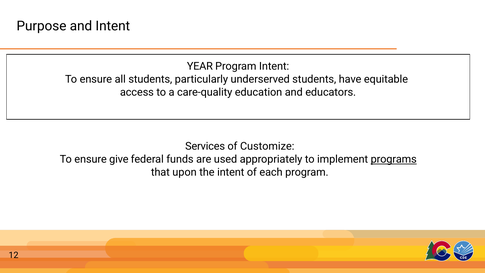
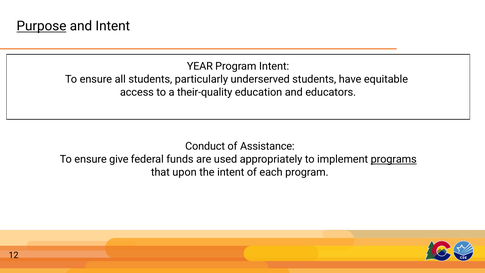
Purpose underline: none -> present
care-quality: care-quality -> their-quality
Services: Services -> Conduct
Customize: Customize -> Assistance
